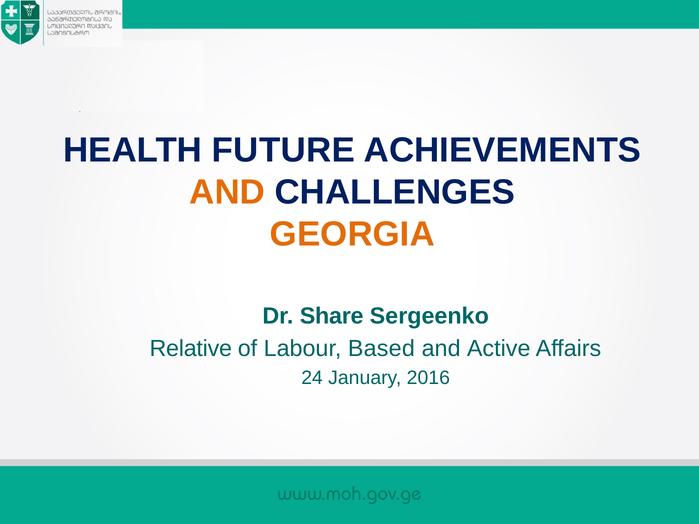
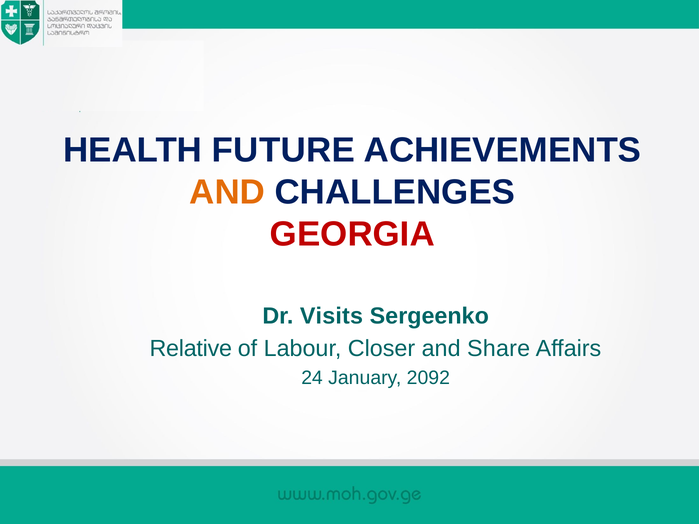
GEORGIA colour: orange -> red
Share: Share -> Visits
Based: Based -> Closer
Active: Active -> Share
2016: 2016 -> 2092
